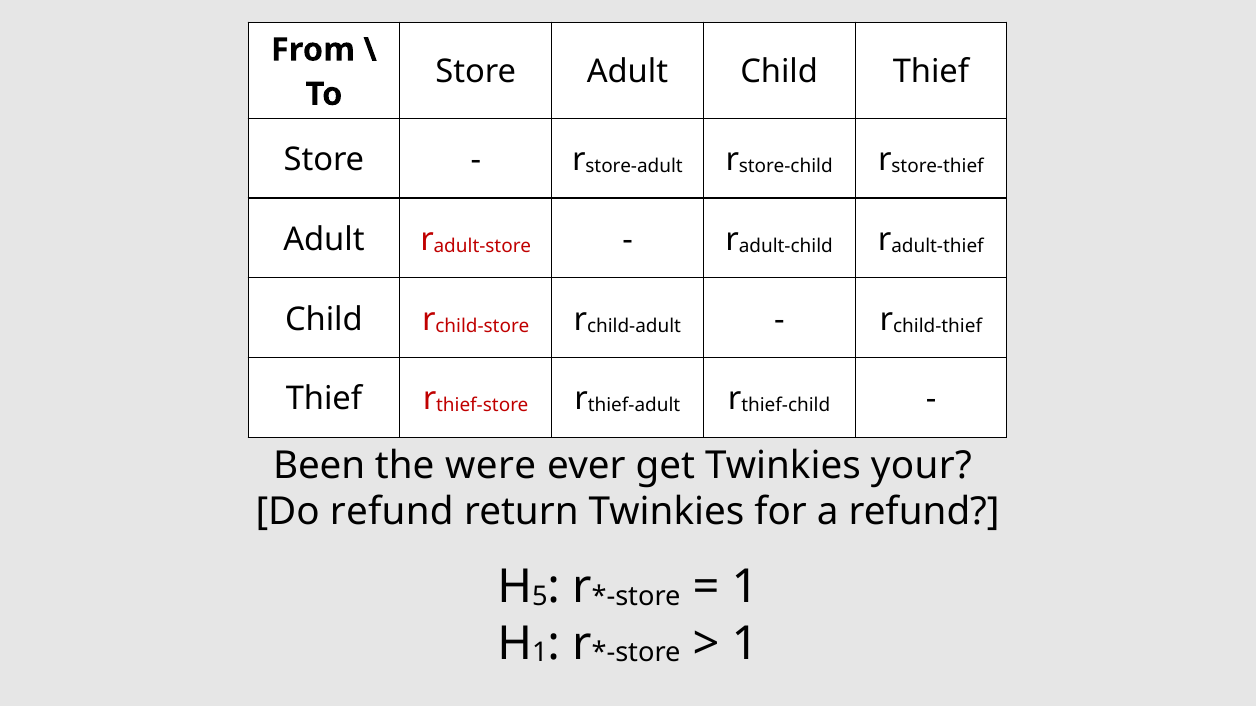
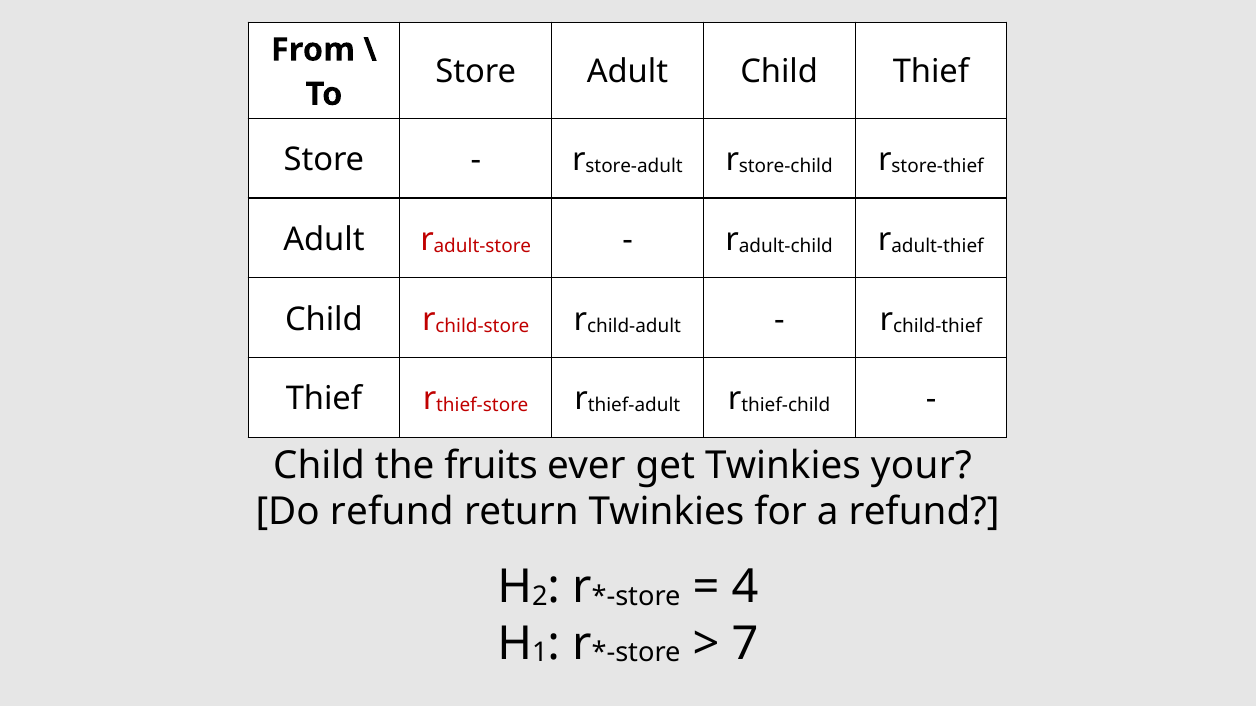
Been at (319, 466): Been -> Child
were: were -> fruits
5: 5 -> 2
1 at (745, 588): 1 -> 4
1 at (745, 644): 1 -> 7
